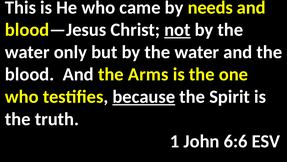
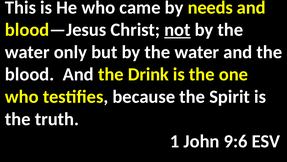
Arms: Arms -> Drink
because underline: present -> none
6:6: 6:6 -> 9:6
